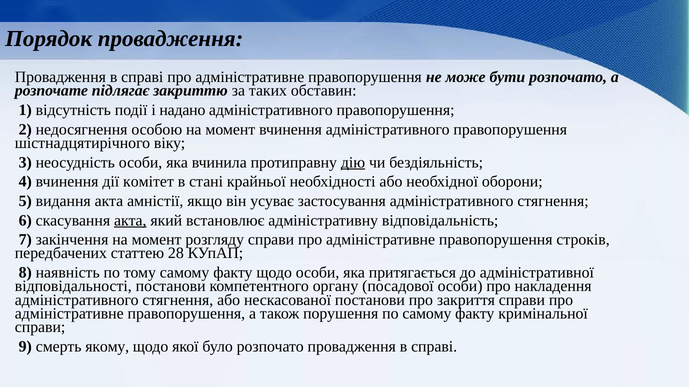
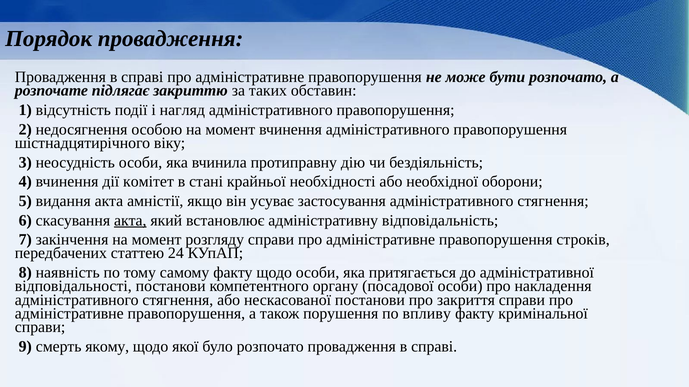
надано: надано -> нагляд
дію underline: present -> none
28: 28 -> 24
по самому: самому -> впливу
